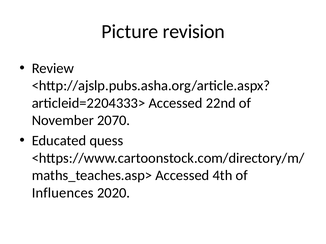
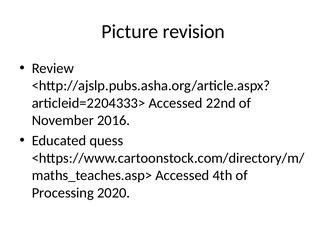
2070: 2070 -> 2016
Influences: Influences -> Processing
